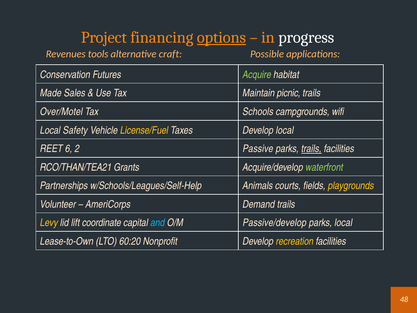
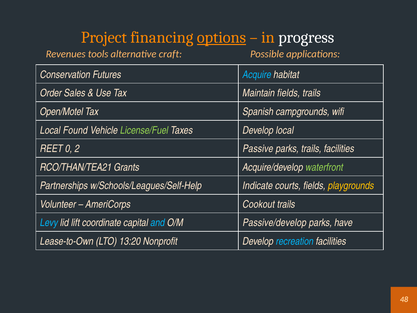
Acquire colour: light green -> light blue
Made: Made -> Order
Maintain picnic: picnic -> fields
Over/Motel: Over/Motel -> Open/Motel
Schools: Schools -> Spanish
Safety: Safety -> Found
License/Fuel colour: yellow -> light green
6: 6 -> 0
trails at (311, 149) underline: present -> none
Animals: Animals -> Indicate
Demand: Demand -> Cookout
Levy colour: yellow -> light blue
parks local: local -> have
60:20: 60:20 -> 13:20
recreation colour: yellow -> light blue
